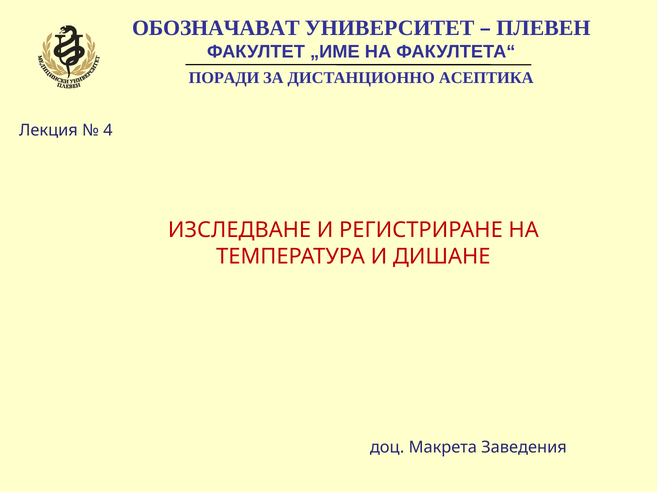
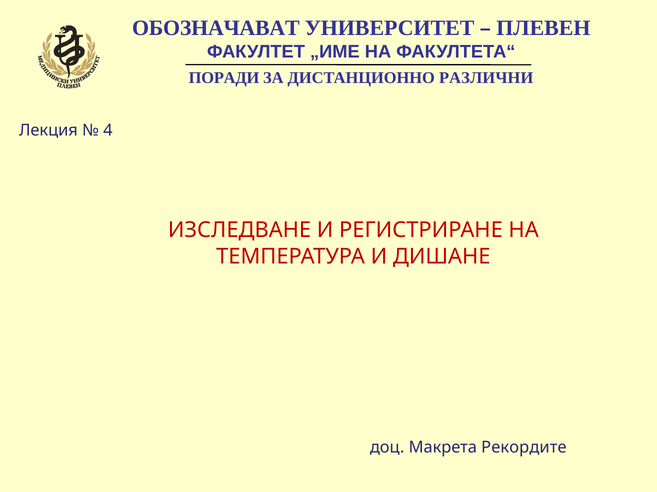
АСЕПТИКА: АСЕПТИКА -> РАЗЛИЧНИ
Заведения: Заведения -> Рекордите
